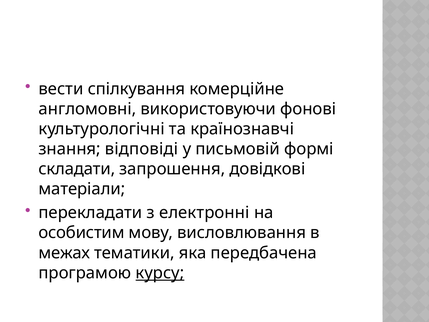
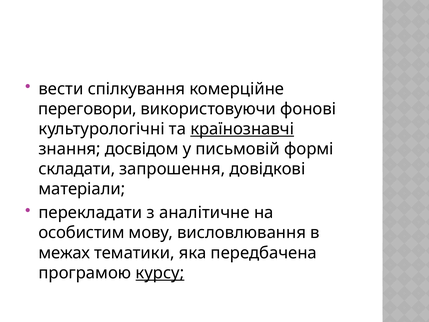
англомовні: англомовні -> переговори
країнознавчі underline: none -> present
відповіді: відповіді -> досвідом
електронні: електронні -> аналітичне
